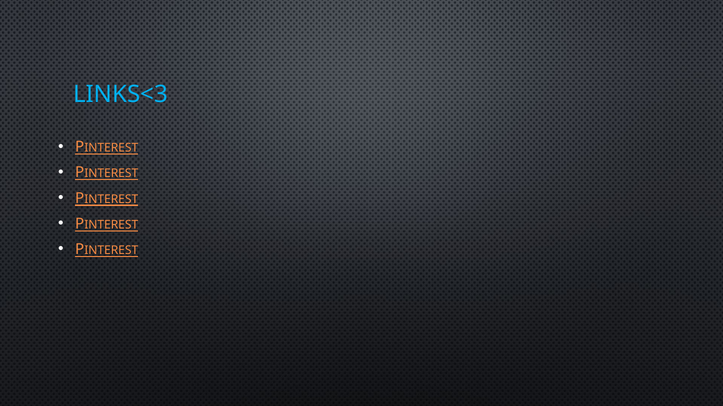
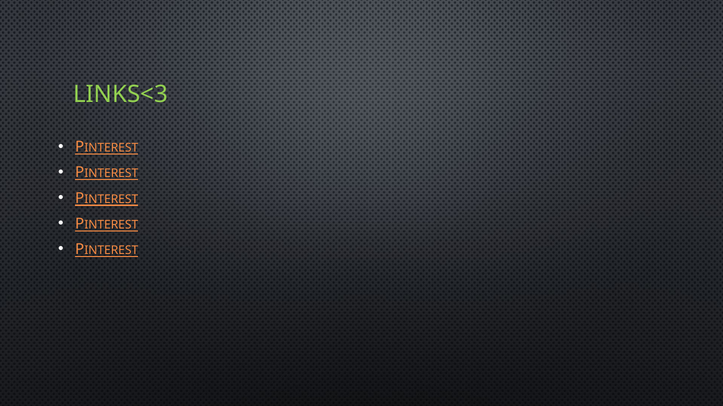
LINKS<3 colour: light blue -> light green
